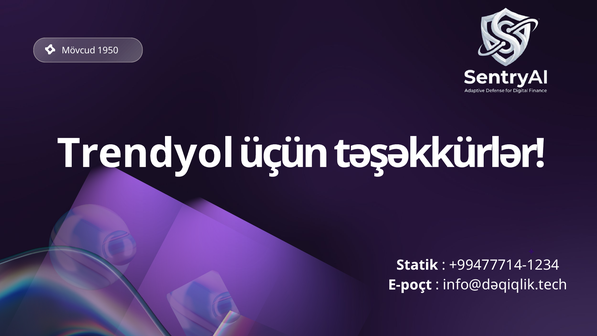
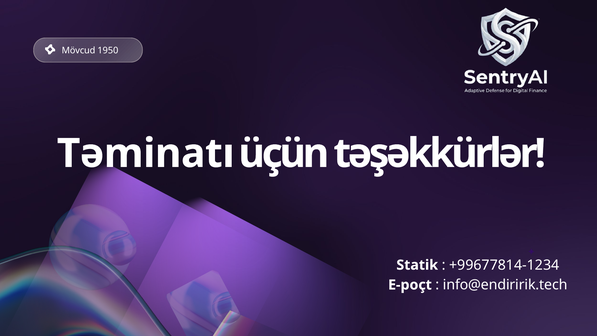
Trendyol: Trendyol -> Təminatı
+99477714-1234: +99477714-1234 -> +99677814-1234
info@dəqiqlik.tech: info@dəqiqlik.tech -> info@endiririk.tech
